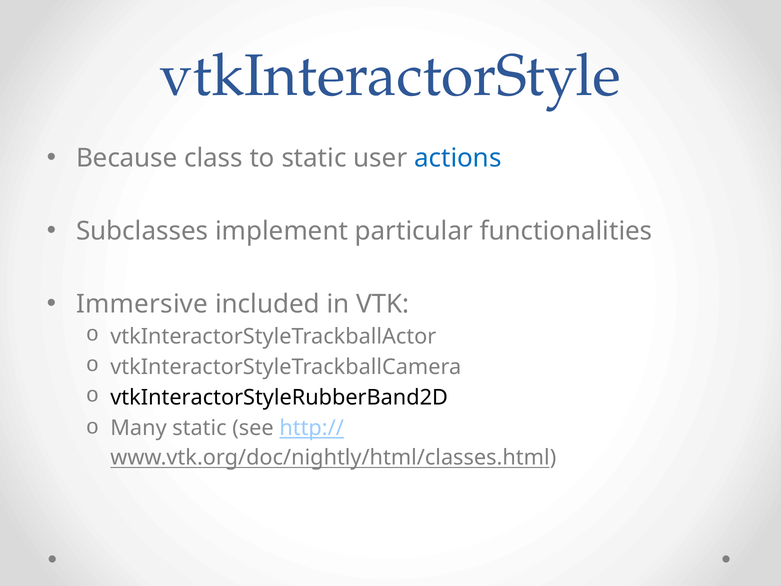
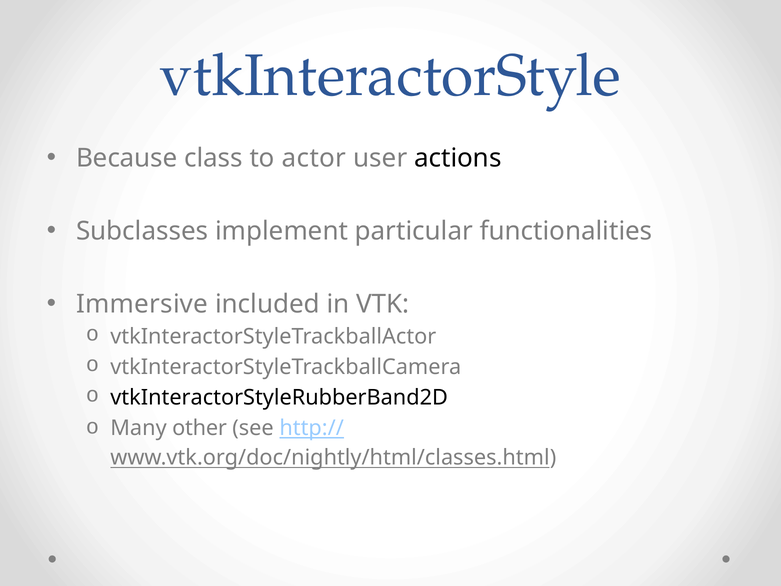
to static: static -> actor
actions colour: blue -> black
Many static: static -> other
